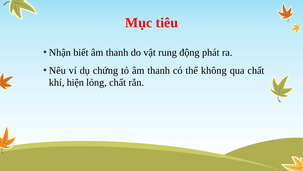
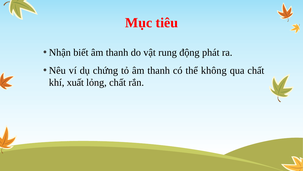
hiện: hiện -> xuất
